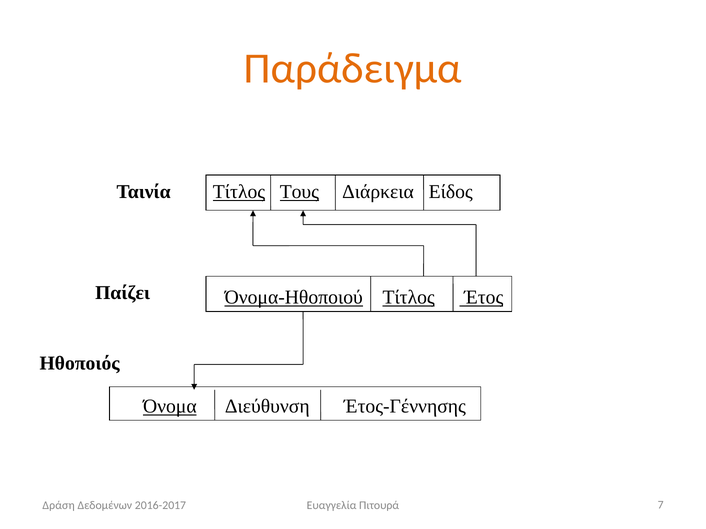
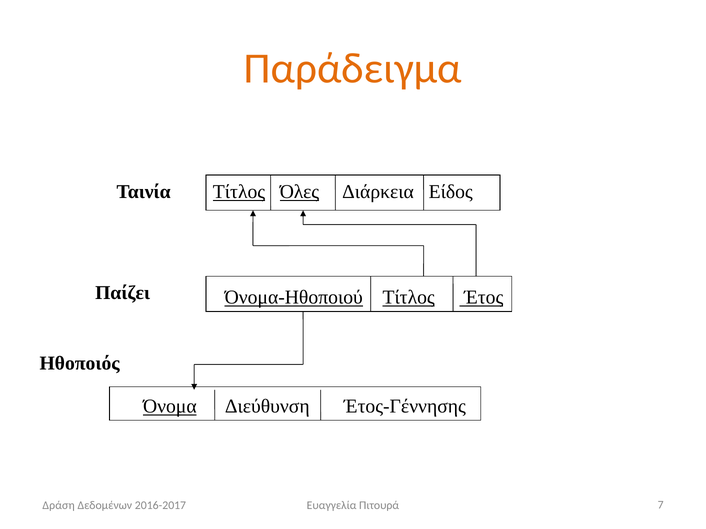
Τους: Τους -> Όλες
